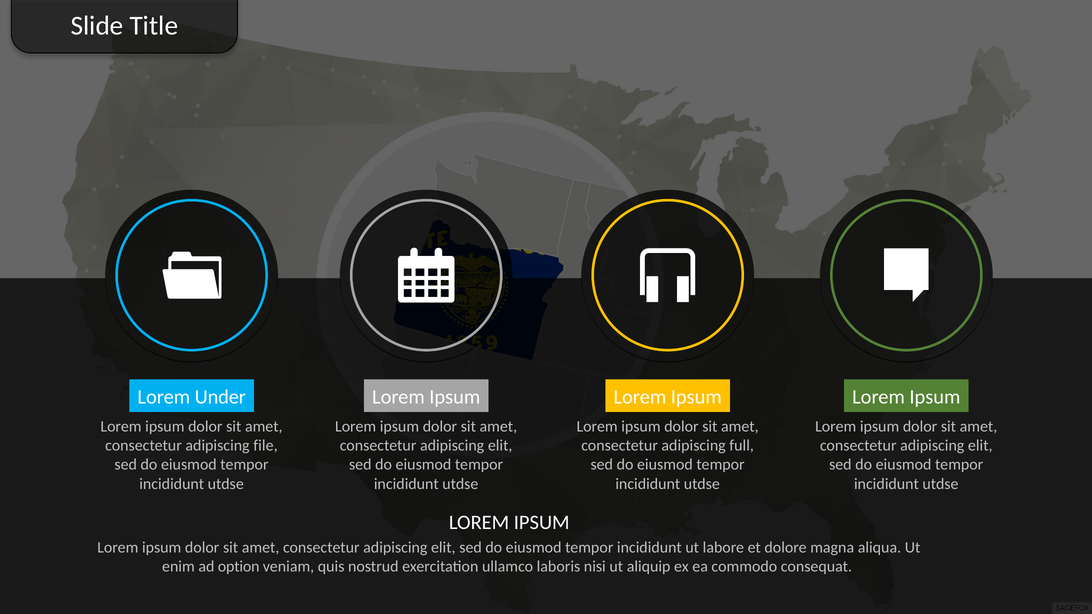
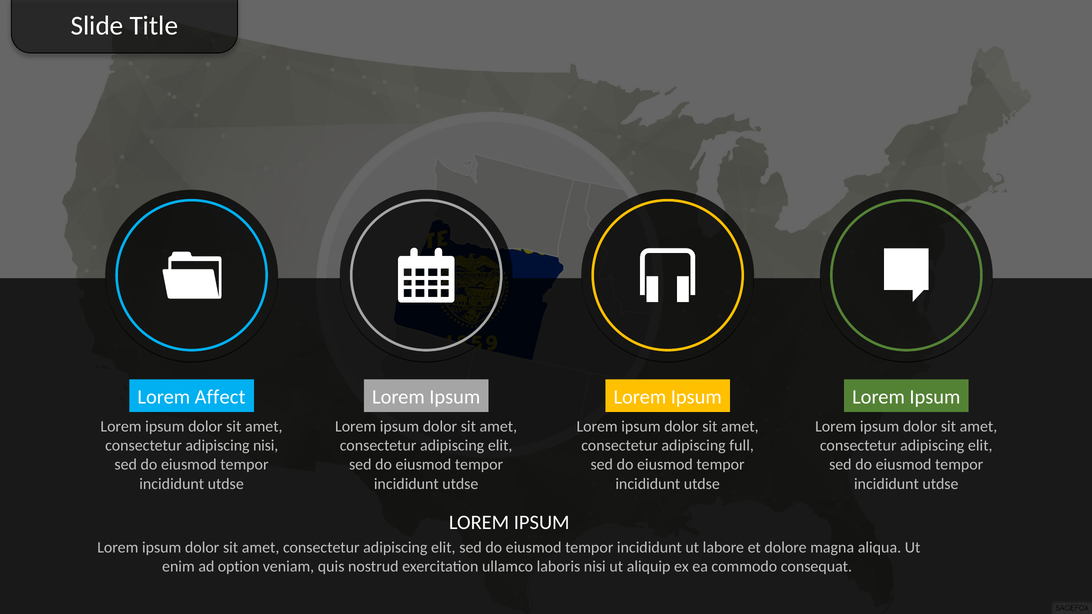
Under: Under -> Affect
adipiscing file: file -> nisi
